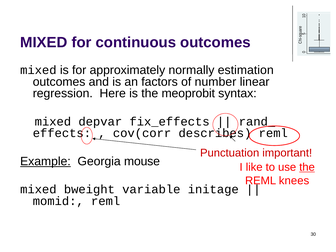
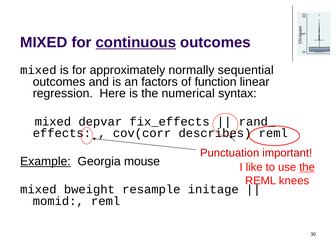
continuous underline: none -> present
estimation: estimation -> sequential
number: number -> function
meoprobit: meoprobit -> numerical
variable: variable -> resample
